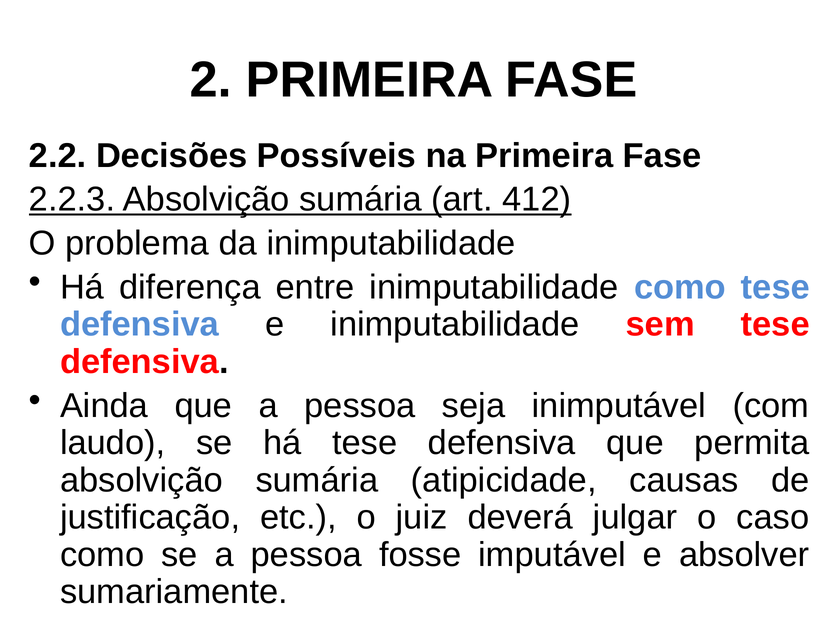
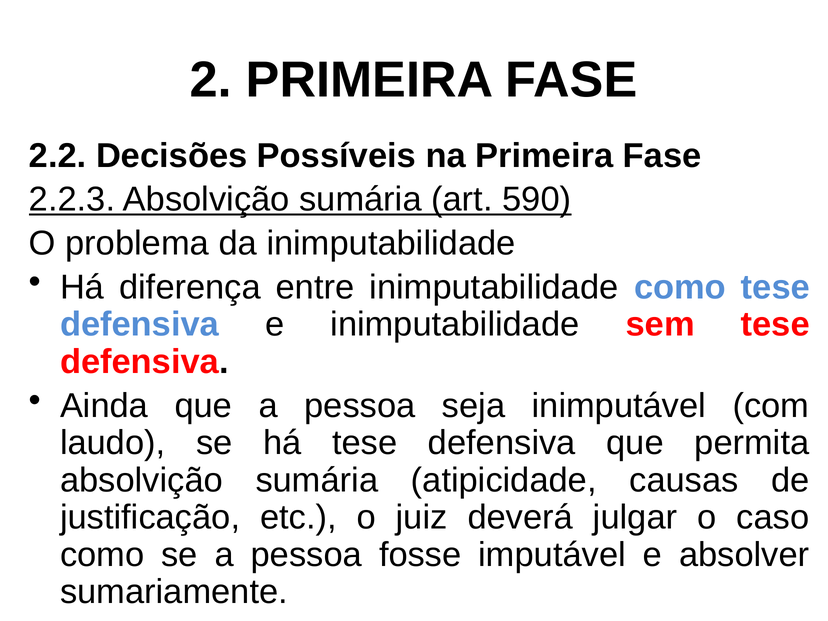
412: 412 -> 590
